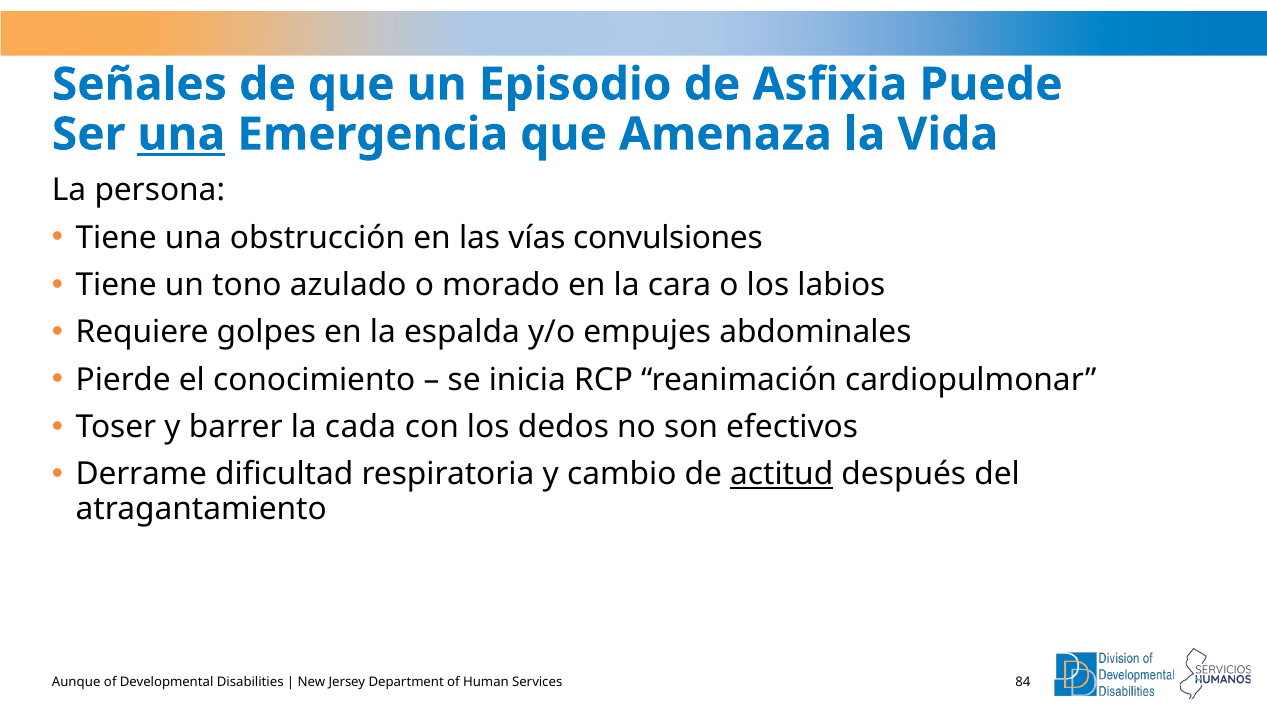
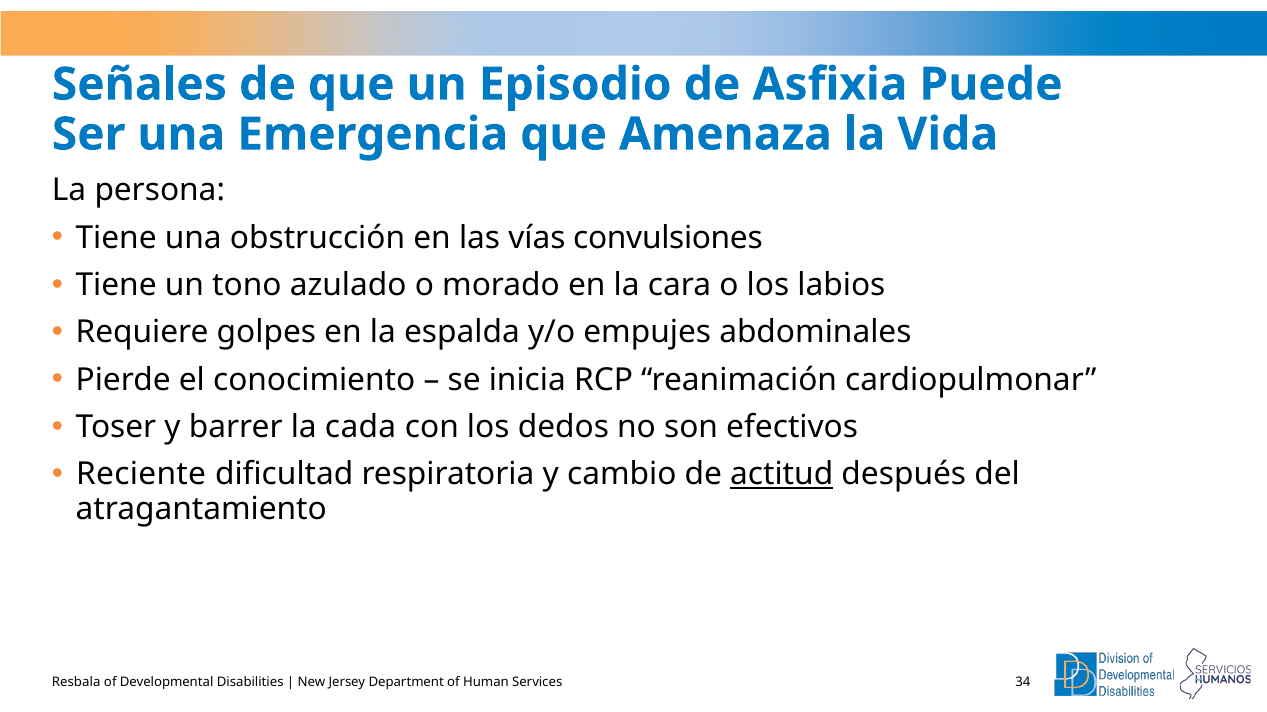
una at (181, 134) underline: present -> none
Derrame: Derrame -> Reciente
Aunque: Aunque -> Resbala
84: 84 -> 34
